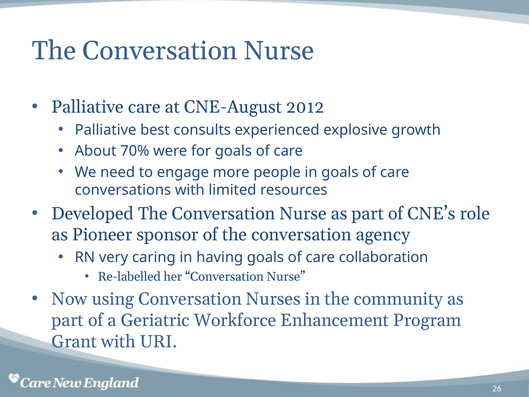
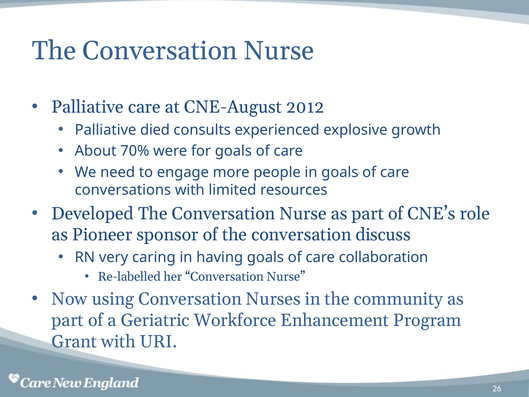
best: best -> died
agency: agency -> discuss
